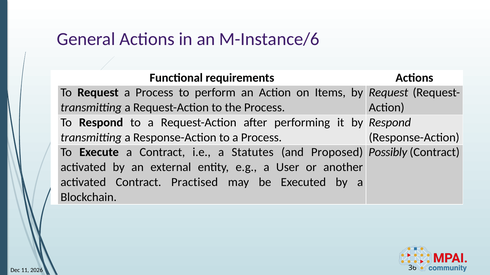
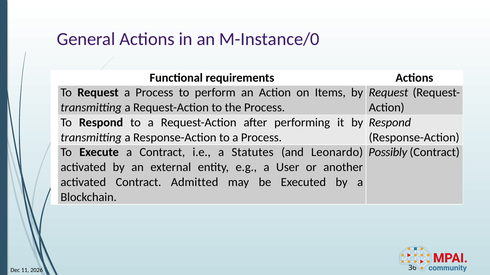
M-Instance/6: M-Instance/6 -> M-Instance/0
Proposed: Proposed -> Leonardo
Practised: Practised -> Admitted
